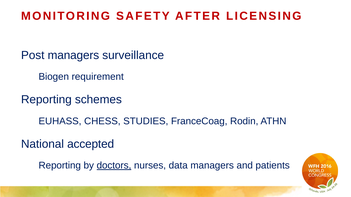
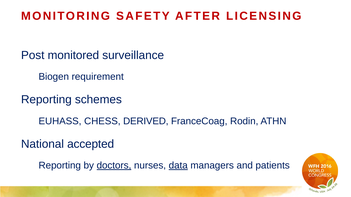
Post managers: managers -> monitored
STUDIES: STUDIES -> DERIVED
data underline: none -> present
